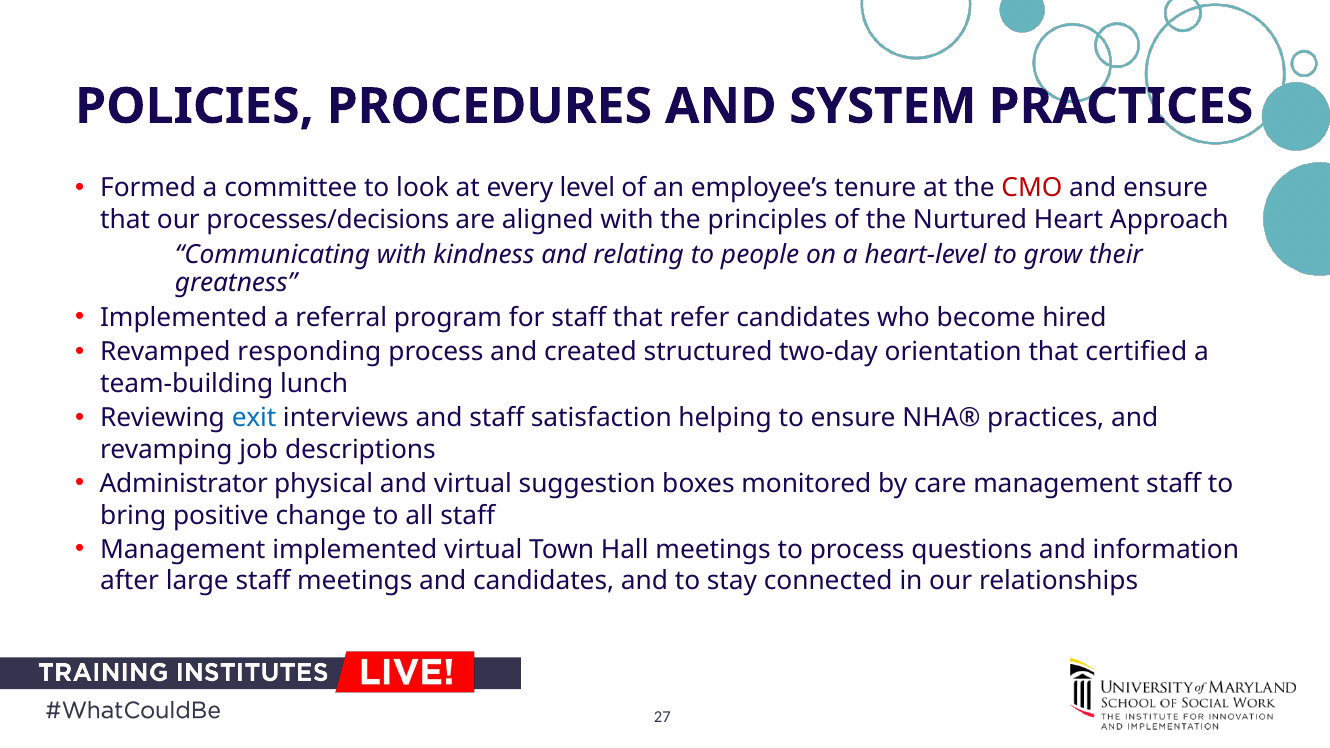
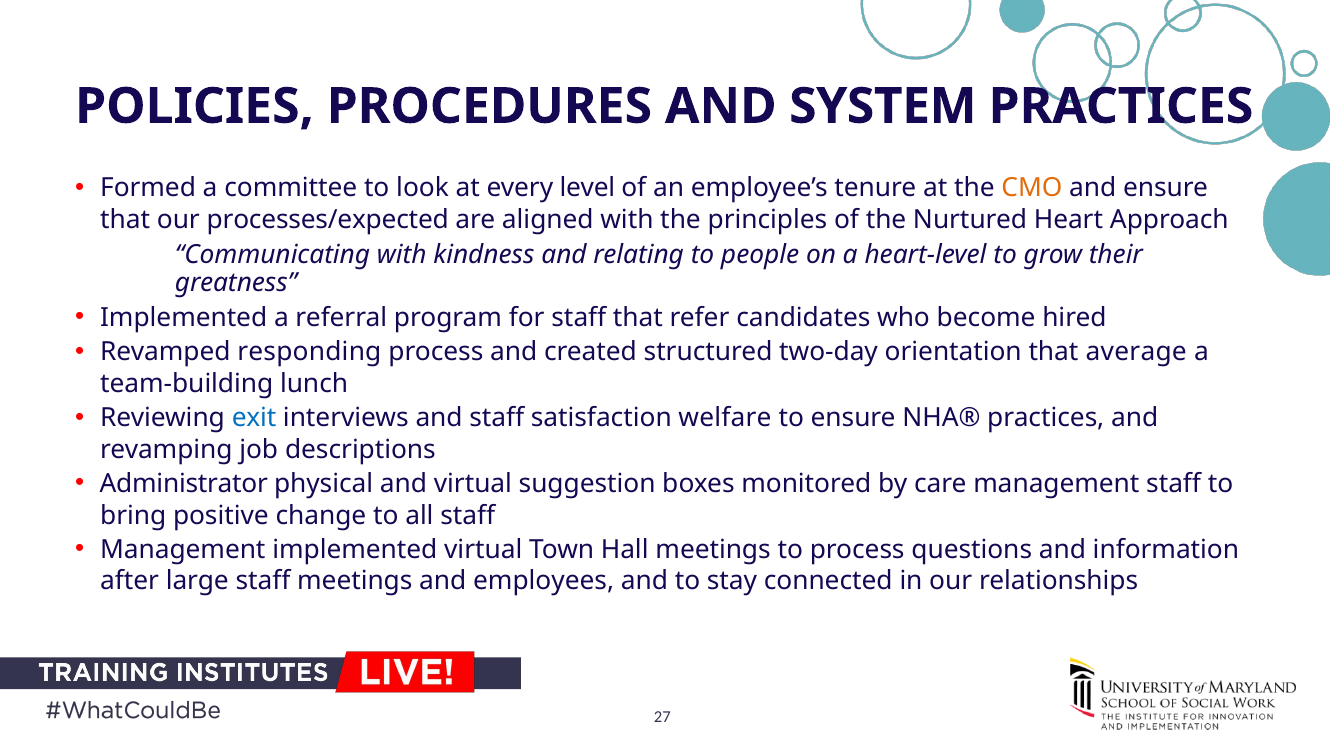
CMO colour: red -> orange
processes/decisions: processes/decisions -> processes/expected
certified: certified -> average
helping: helping -> welfare
and candidates: candidates -> employees
